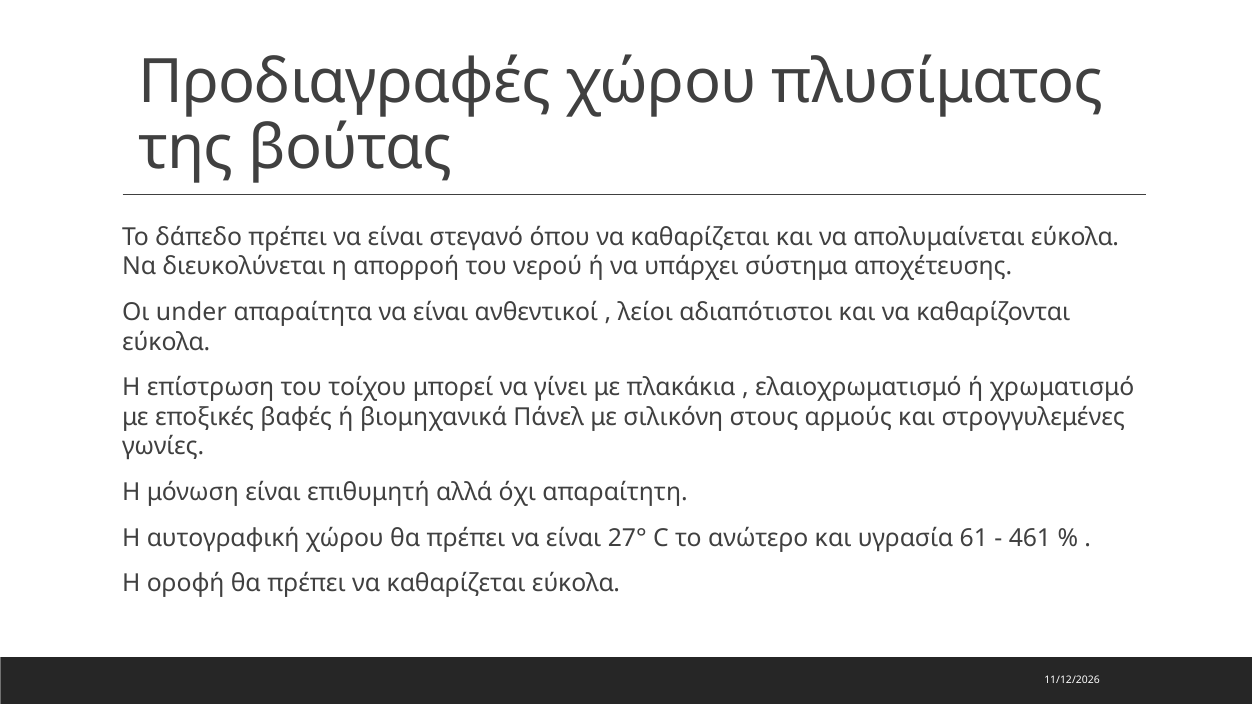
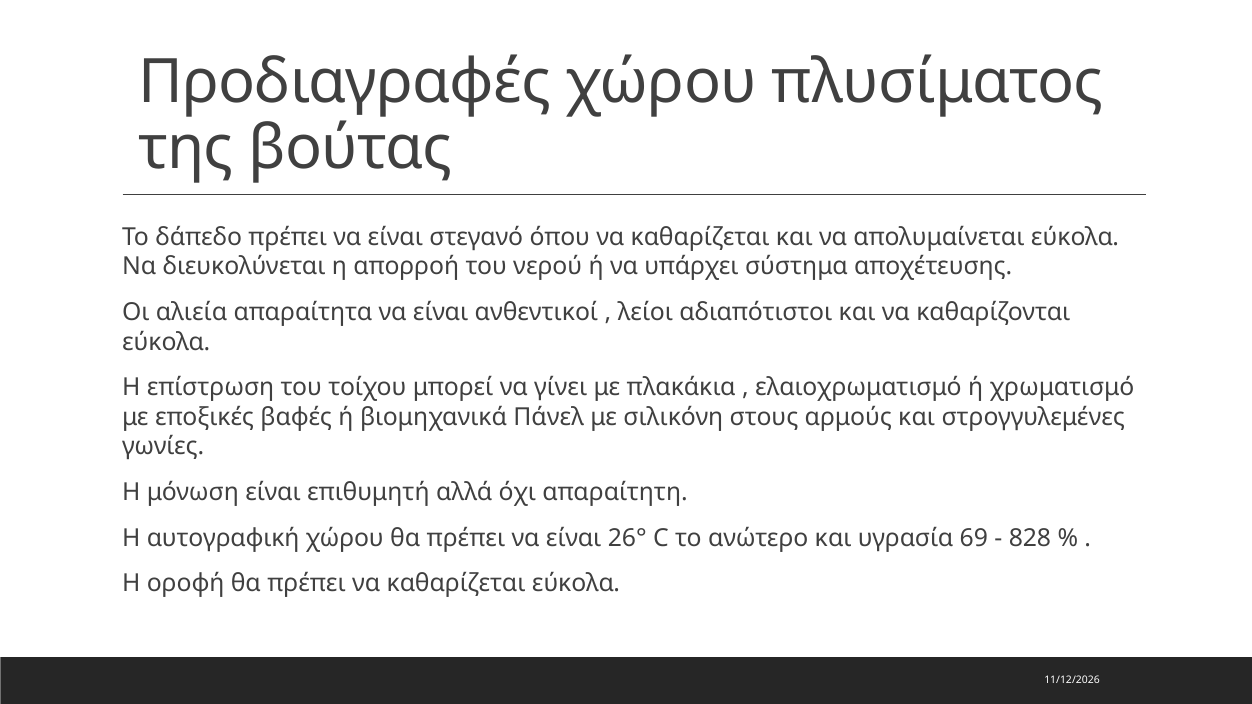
under: under -> αλιεία
27°: 27° -> 26°
61: 61 -> 69
461: 461 -> 828
